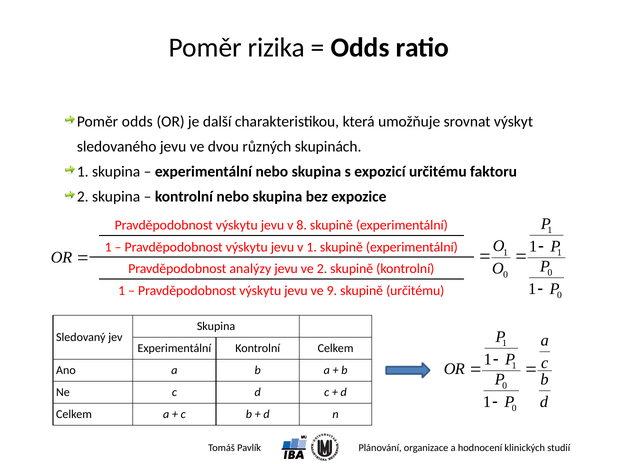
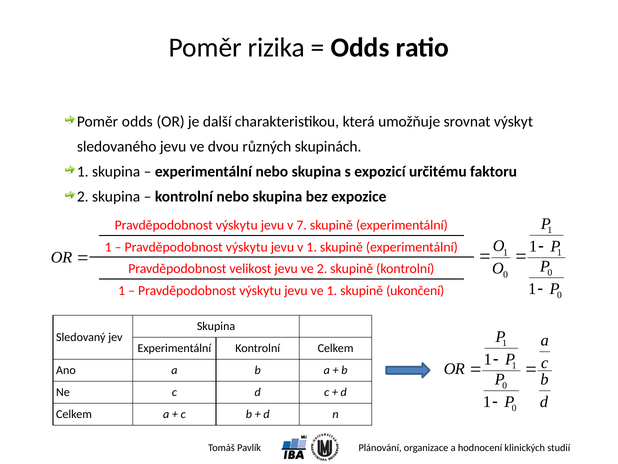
8: 8 -> 7
analýzy: analýzy -> velikost
ve 9: 9 -> 1
skupině určitému: určitému -> ukončení
